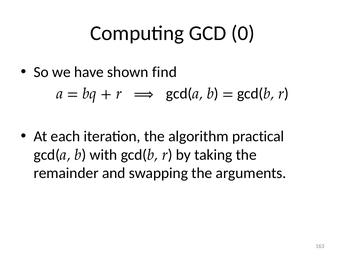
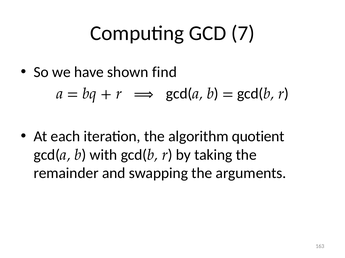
0: 0 -> 7
practical: practical -> quotient
